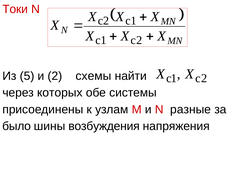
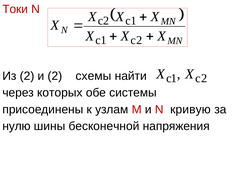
Из 5: 5 -> 2
разные: разные -> кривую
было: было -> нулю
возбуждения: возбуждения -> бесконечной
